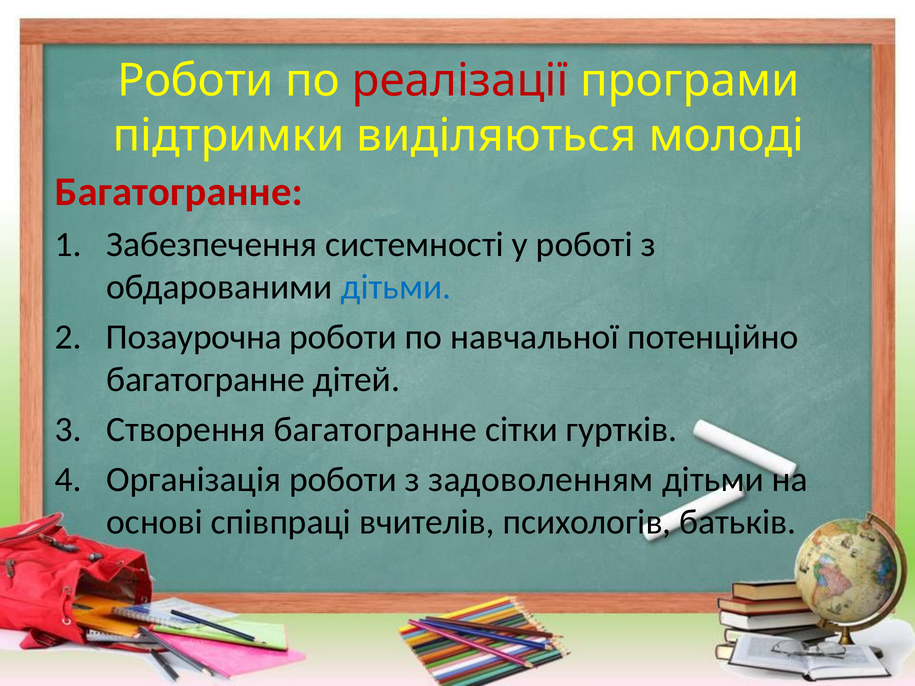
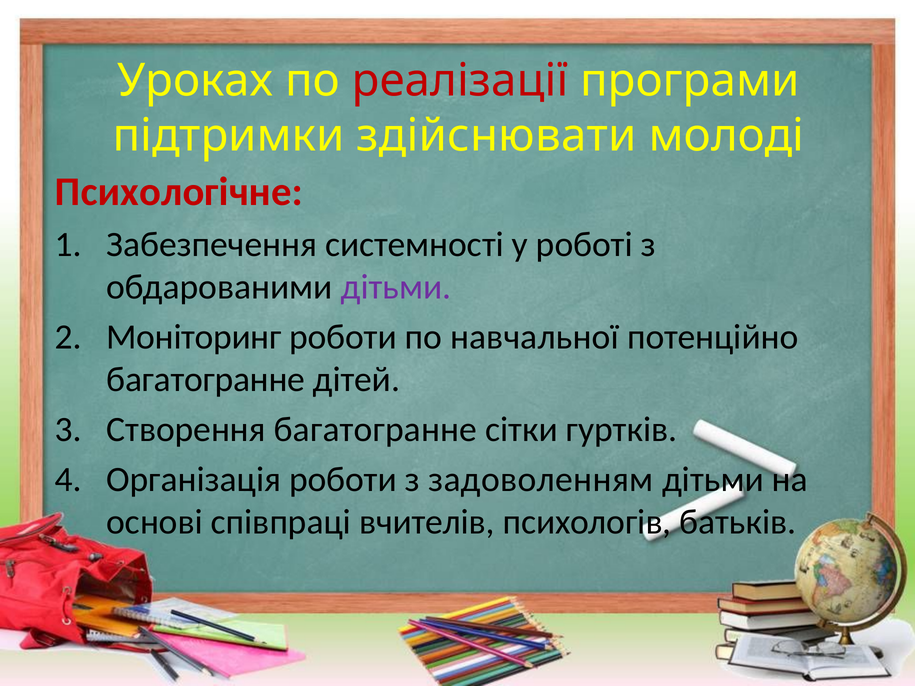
Роботи at (195, 81): Роботи -> Уроках
виділяються: виділяються -> здійснювати
Багатогранне at (179, 192): Багатогранне -> Психологічне
дітьми at (396, 287) colour: blue -> purple
Позаурочна: Позаурочна -> Моніторинг
